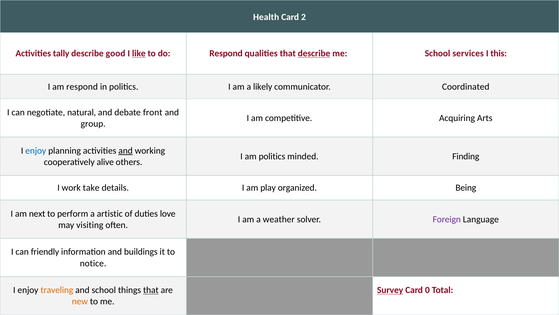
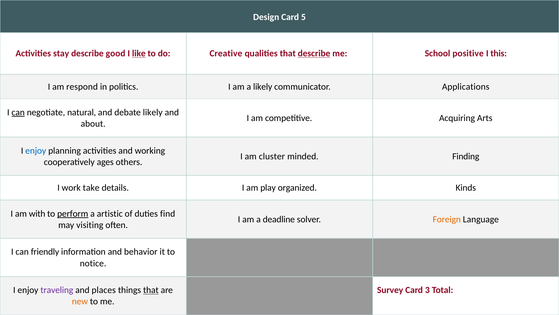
Health: Health -> Design
2: 2 -> 5
tally: tally -> stay
do Respond: Respond -> Creative
services: services -> positive
Coordinated: Coordinated -> Applications
can at (18, 112) underline: none -> present
debate front: front -> likely
group: group -> about
and at (126, 150) underline: present -> none
am politics: politics -> cluster
alive: alive -> ages
Being: Being -> Kinds
next: next -> with
perform underline: none -> present
love: love -> find
weather: weather -> deadline
Foreign colour: purple -> orange
buildings: buildings -> behavior
traveling colour: orange -> purple
and school: school -> places
Survey underline: present -> none
0: 0 -> 3
